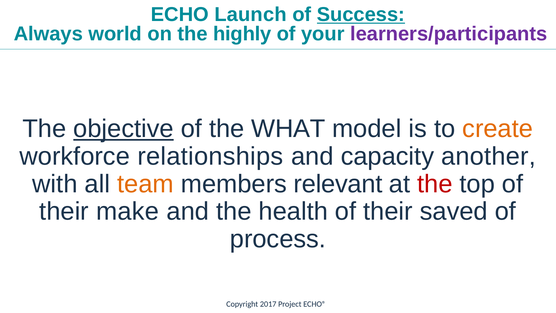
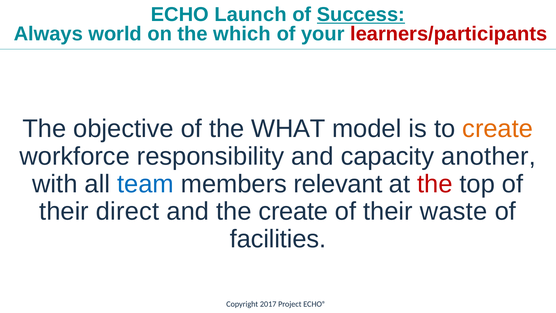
highly: highly -> which
learners/participants colour: purple -> red
objective underline: present -> none
relationships: relationships -> responsibility
team colour: orange -> blue
make: make -> direct
the health: health -> create
saved: saved -> waste
process: process -> facilities
